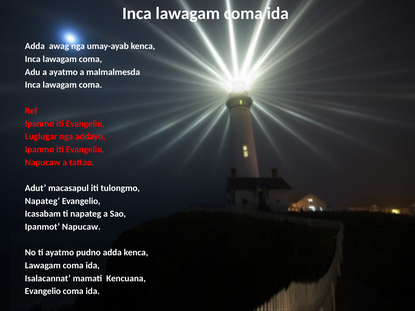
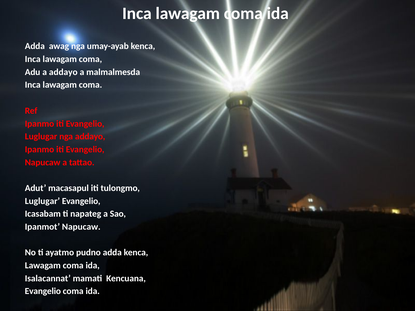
a ayatmo: ayatmo -> addayo
Napateg at (42, 201): Napateg -> Luglugar
